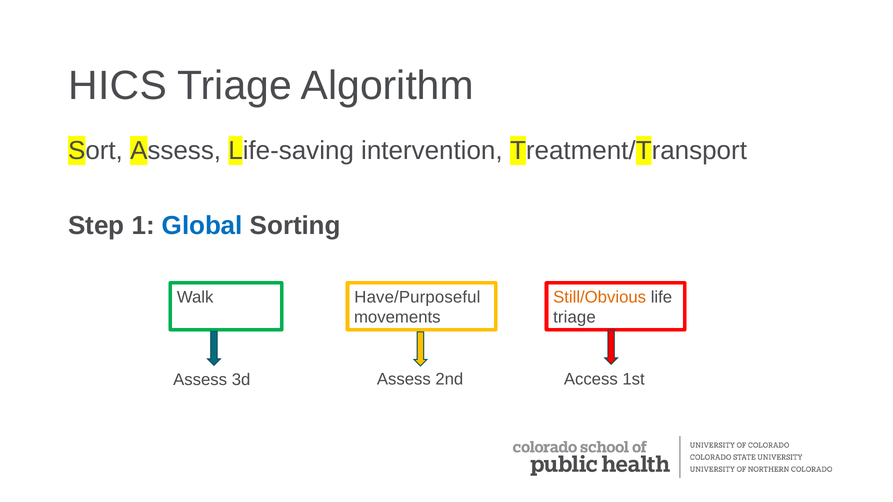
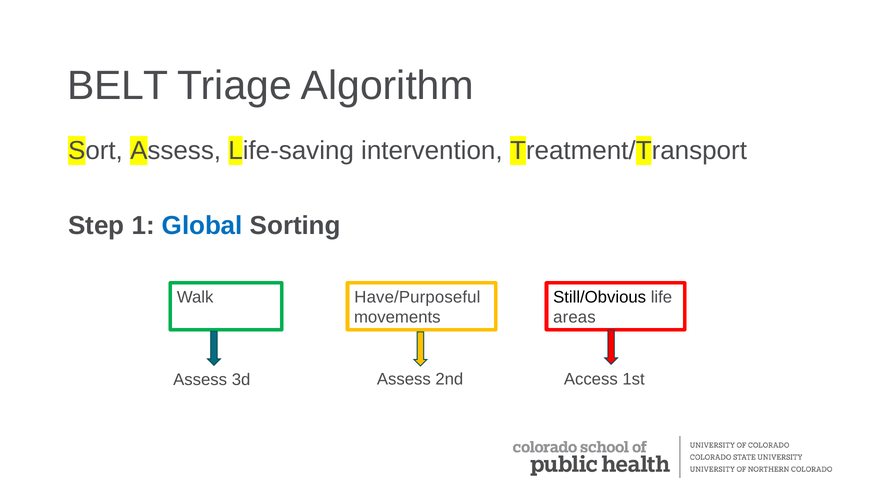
HICS: HICS -> BELT
Still/Obvious colour: orange -> black
triage at (574, 318): triage -> areas
